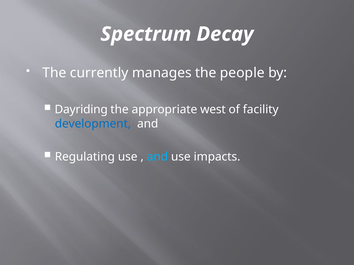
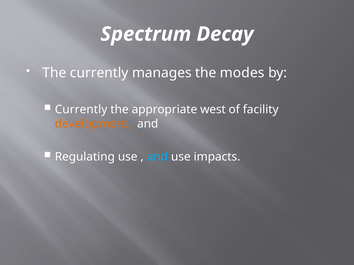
people: people -> modes
Dayriding at (81, 110): Dayriding -> Currently
development colour: blue -> orange
